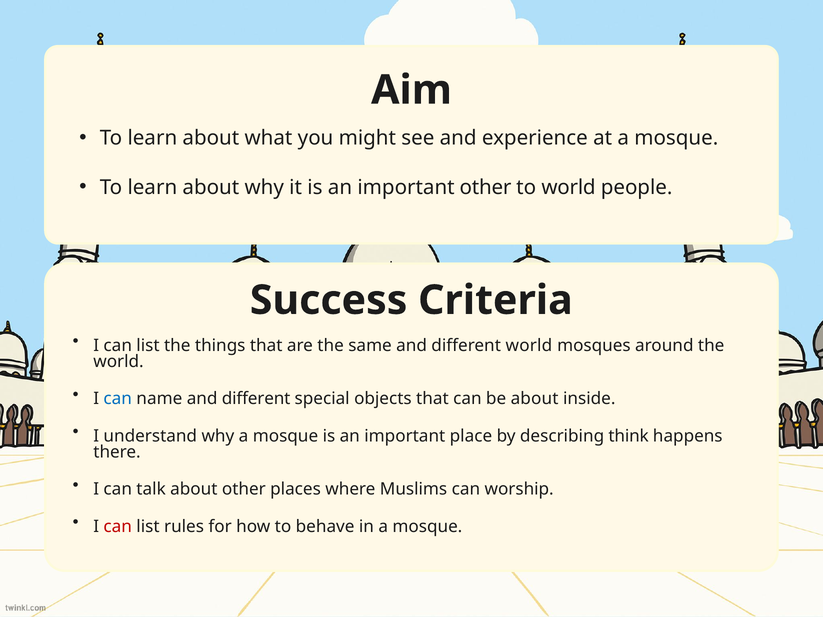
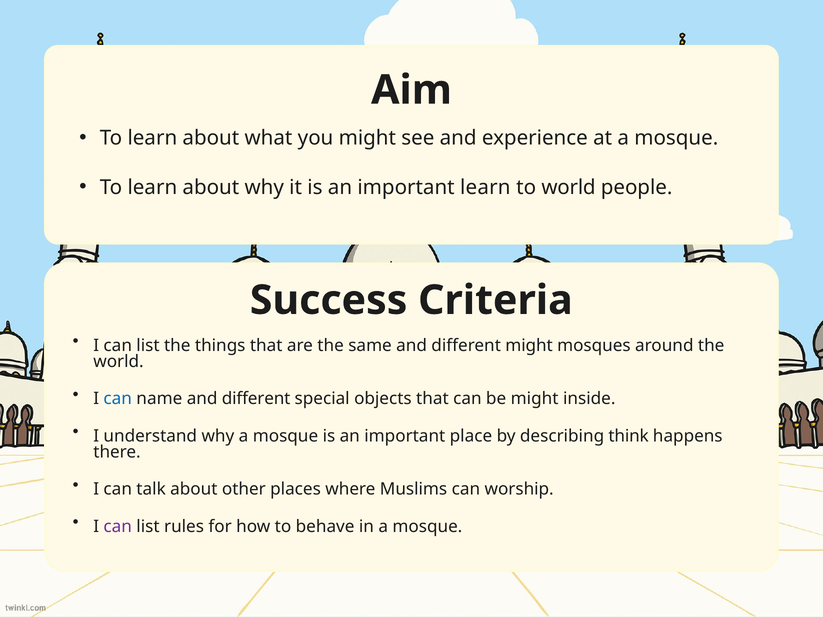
important other: other -> learn
different world: world -> might
be about: about -> might
can at (118, 527) colour: red -> purple
